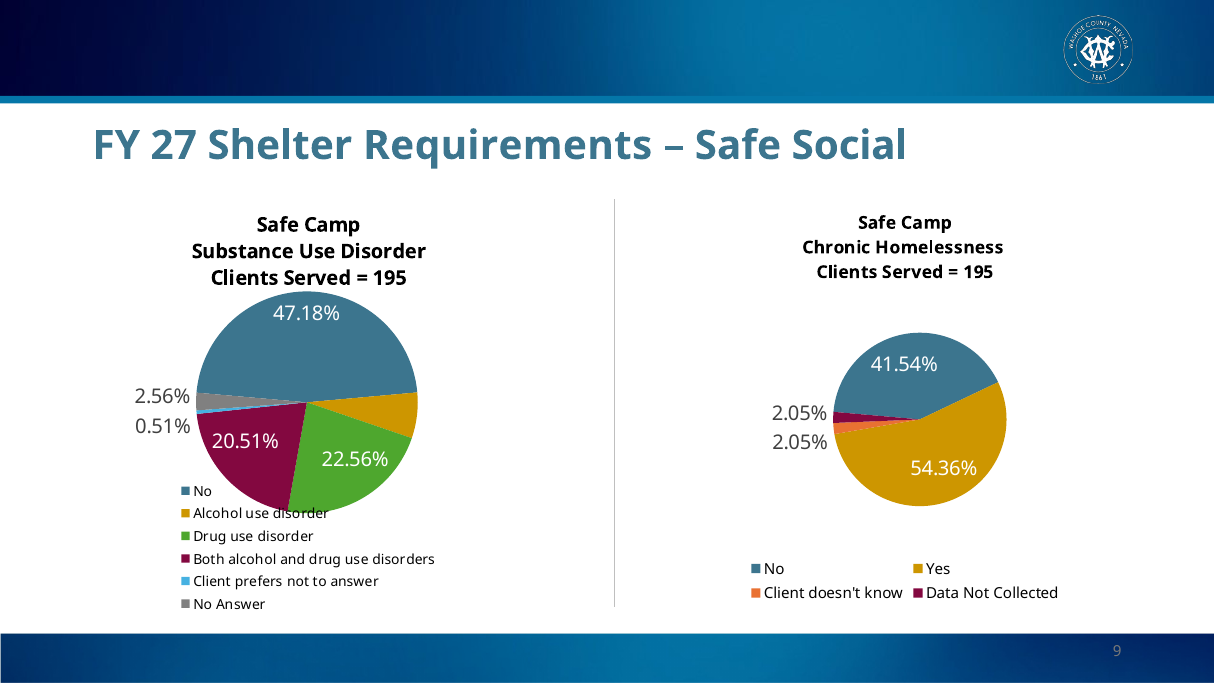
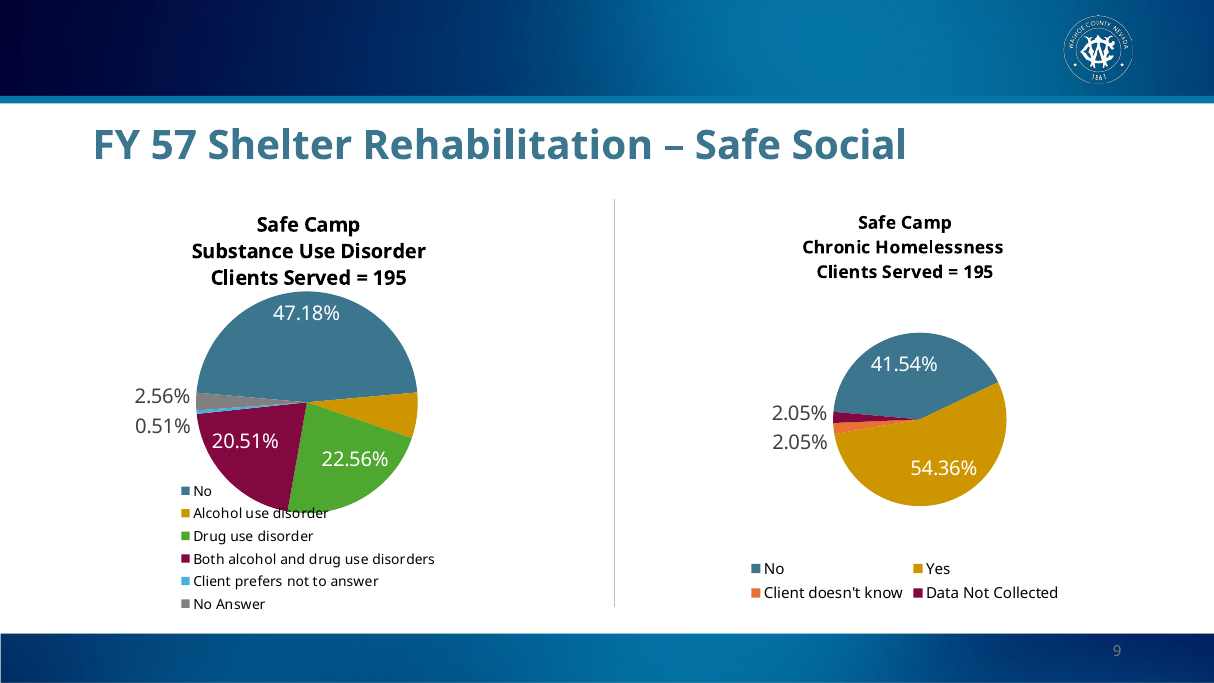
27: 27 -> 57
Requirements: Requirements -> Rehabilitation
